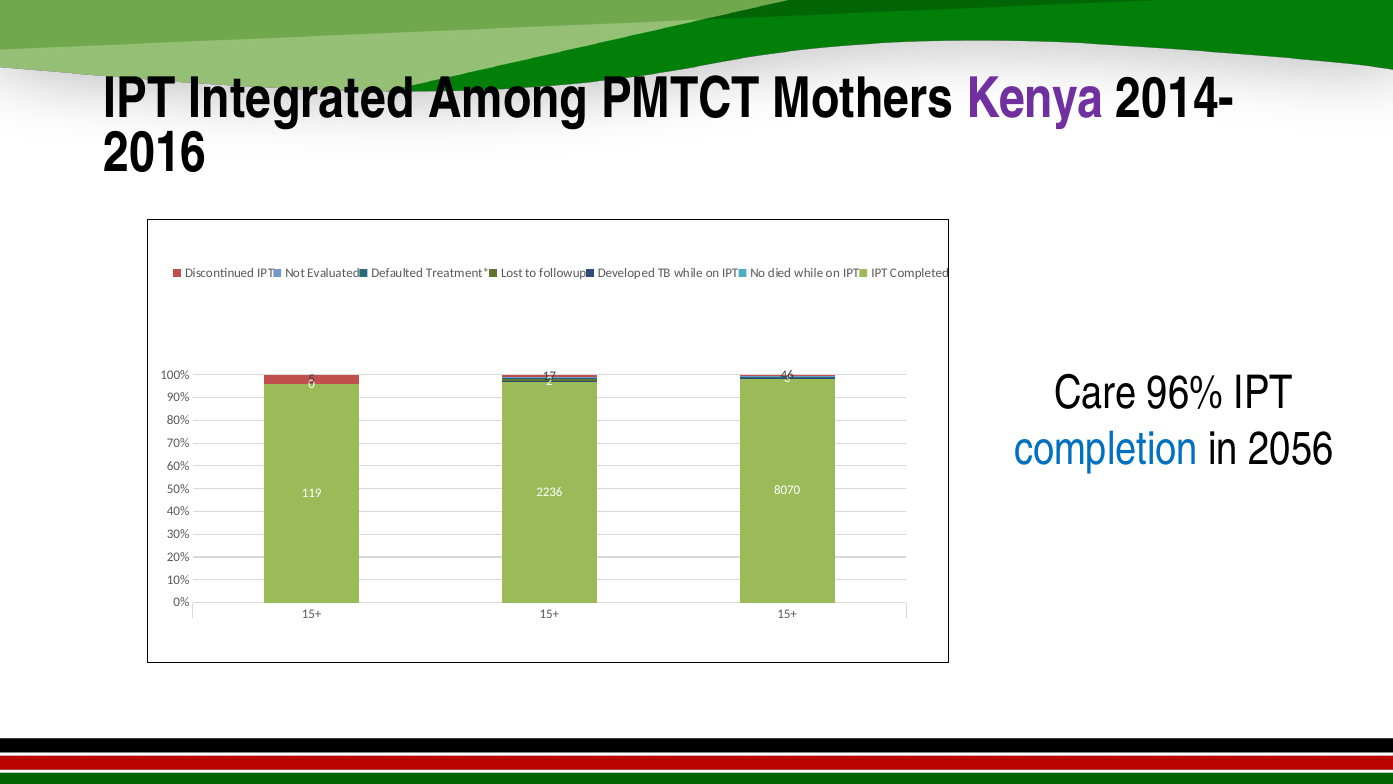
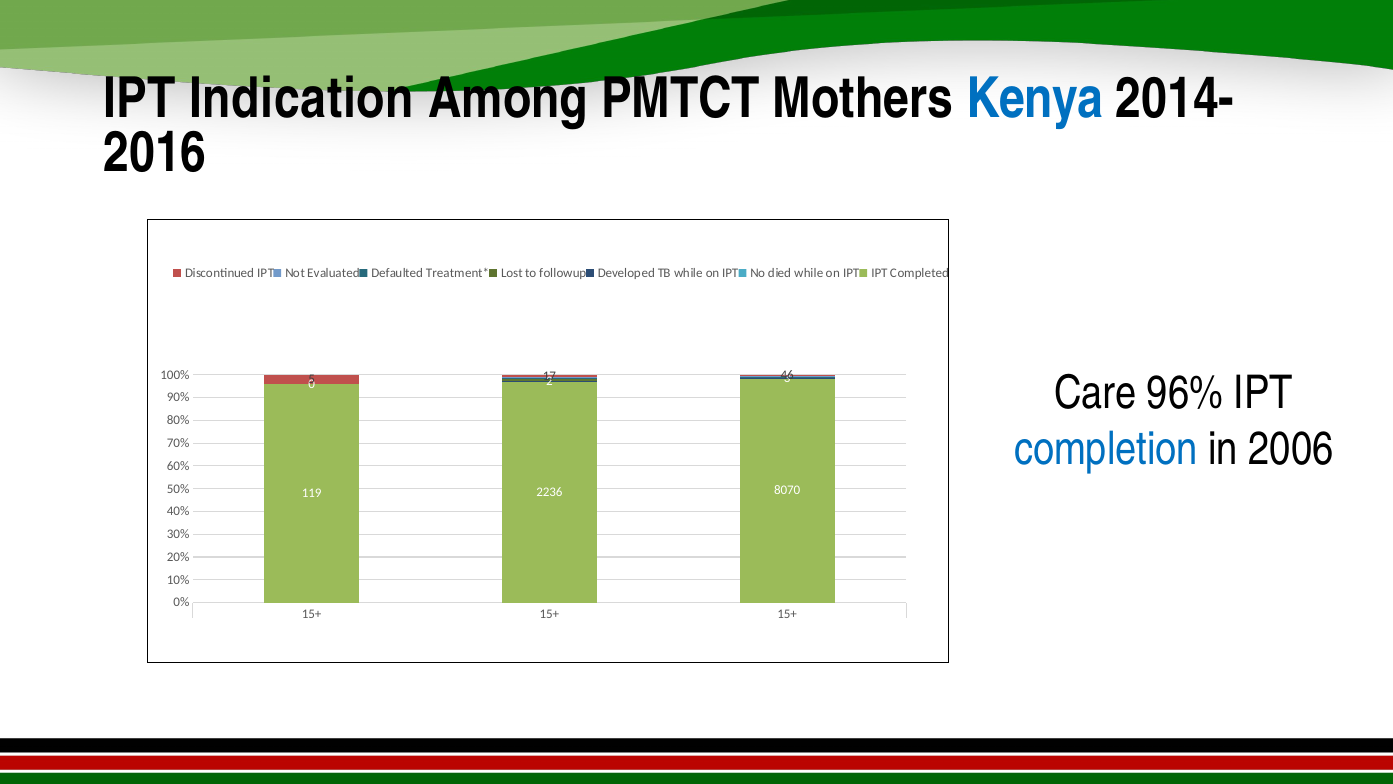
Integrated: Integrated -> Indication
Kenya colour: purple -> blue
2056: 2056 -> 2006
